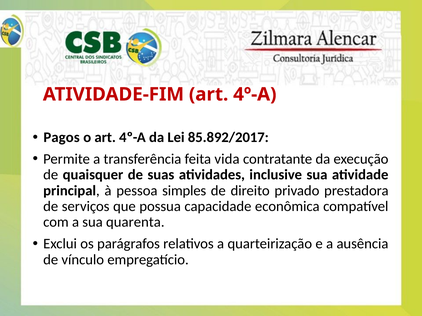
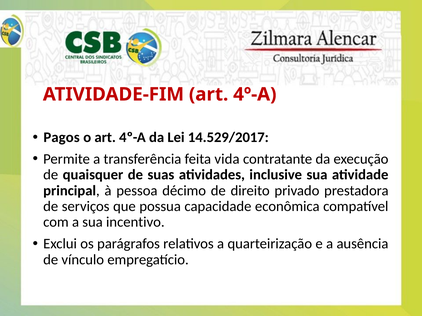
85.892/2017: 85.892/2017 -> 14.529/2017
simples: simples -> décimo
quarenta: quarenta -> incentivo
